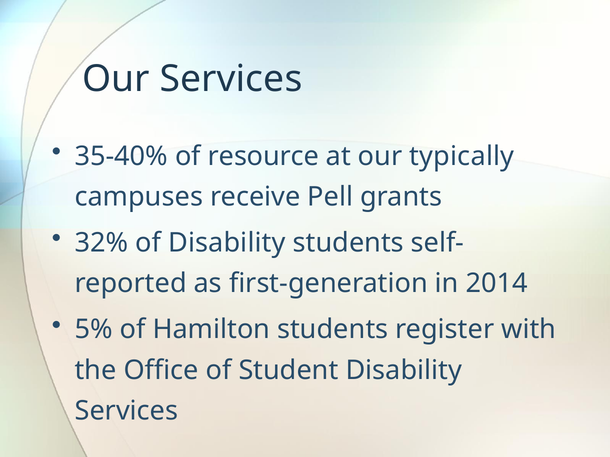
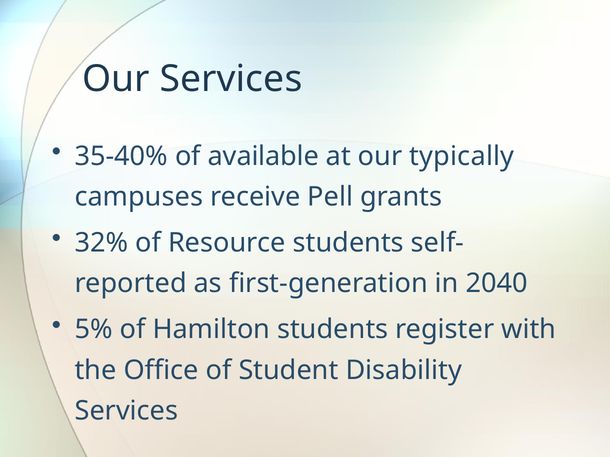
resource: resource -> available
of Disability: Disability -> Resource
2014: 2014 -> 2040
